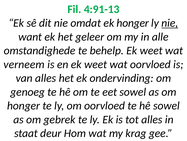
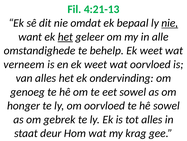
4:91-13: 4:91-13 -> 4:21-13
ek honger: honger -> bepaal
het at (65, 37) underline: none -> present
